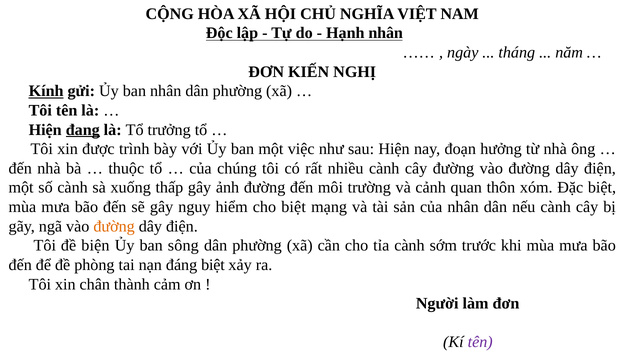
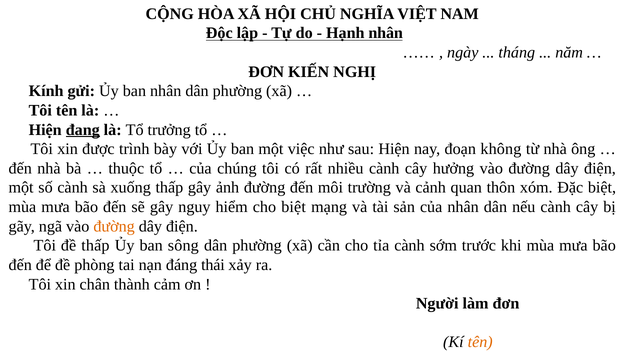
Kính underline: present -> none
hưởng: hưởng -> không
cây đường: đường -> hưởng
đề biện: biện -> thấp
đáng biệt: biệt -> thái
tên at (480, 343) colour: purple -> orange
